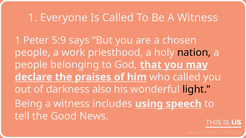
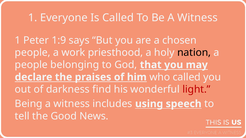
5:9: 5:9 -> 1:9
also: also -> find
light colour: black -> red
